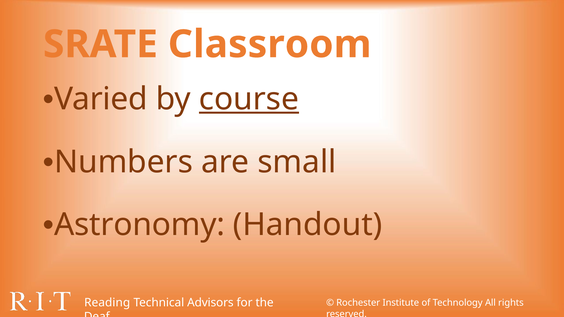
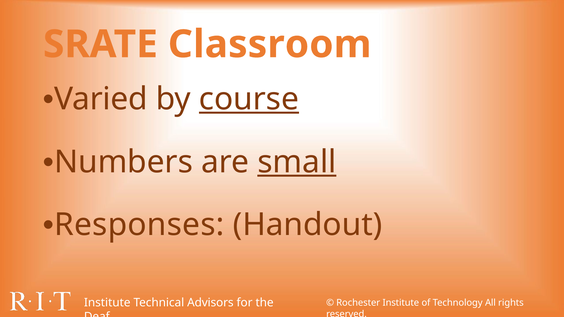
small underline: none -> present
Astronomy: Astronomy -> Responses
Reading at (107, 303): Reading -> Institute
